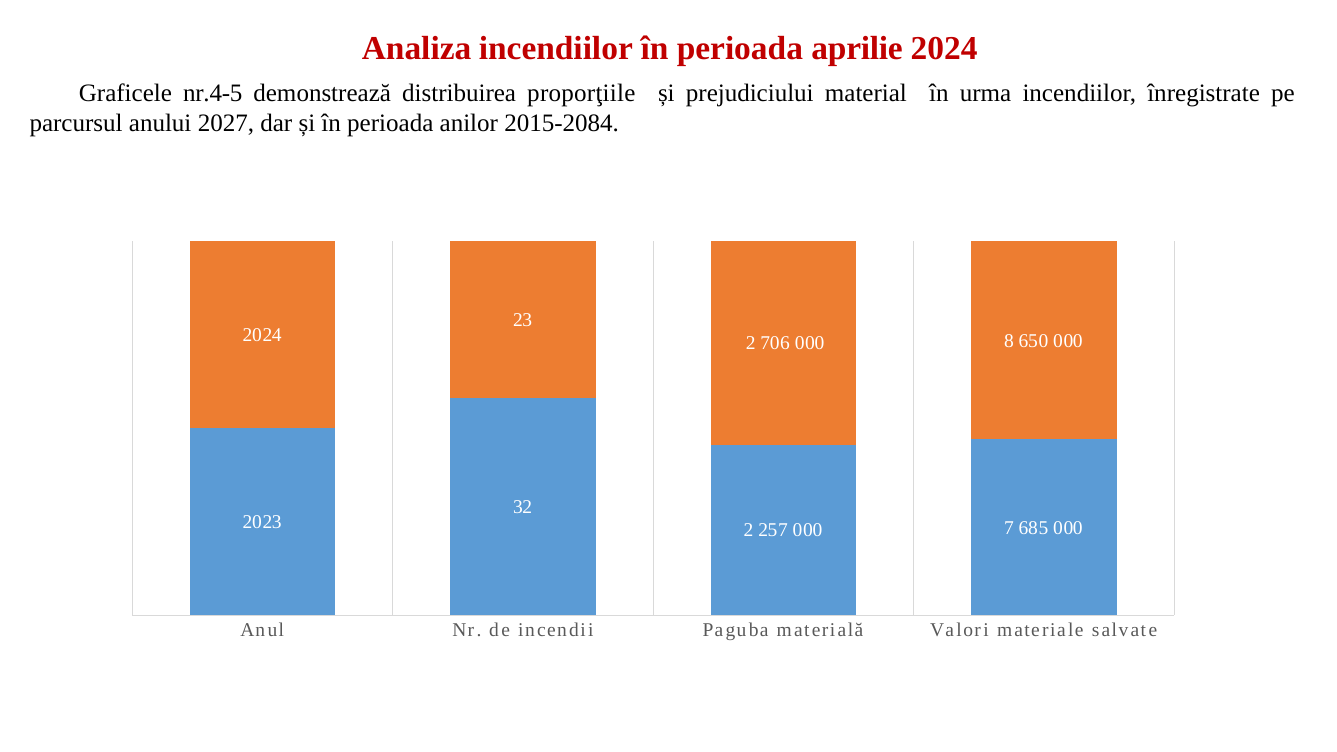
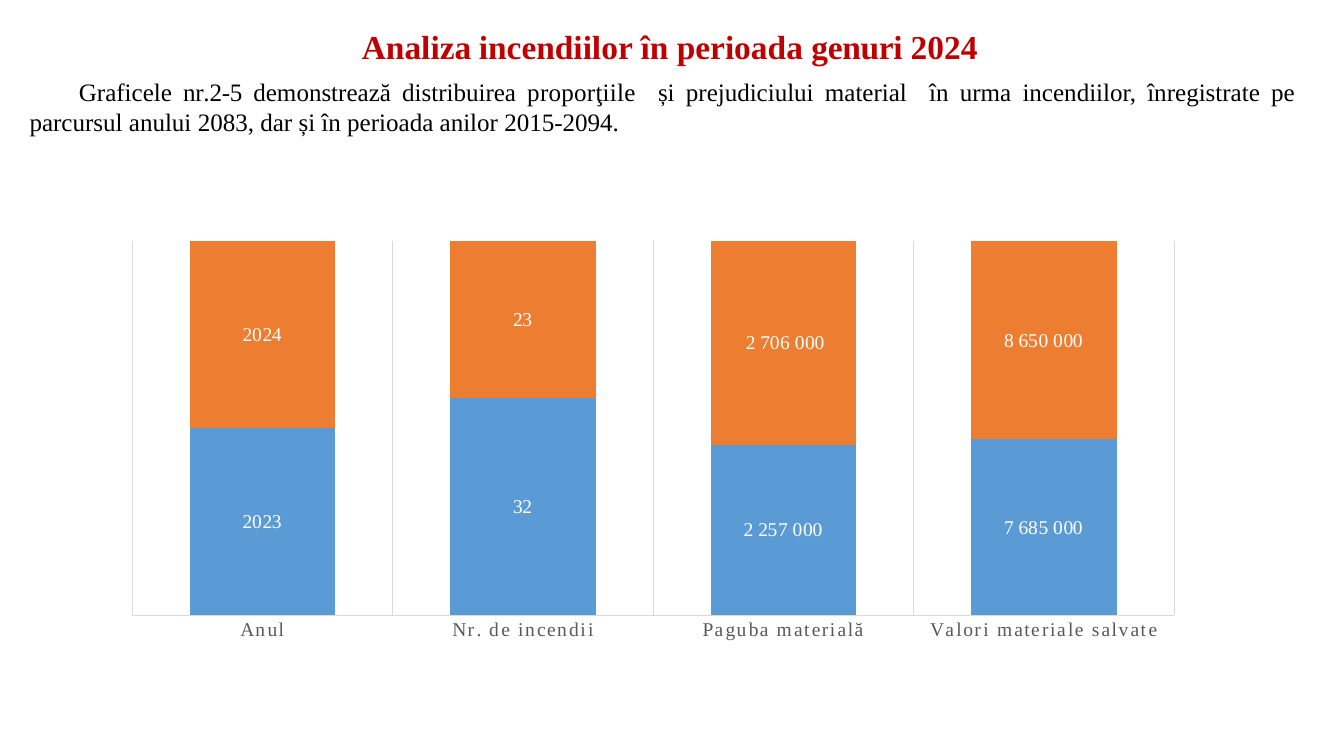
aprilie: aprilie -> genuri
nr.4-5: nr.4-5 -> nr.2-5
2027: 2027 -> 2083
2015-2084: 2015-2084 -> 2015-2094
